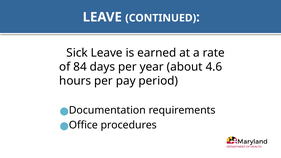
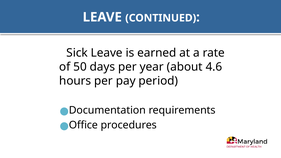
84: 84 -> 50
